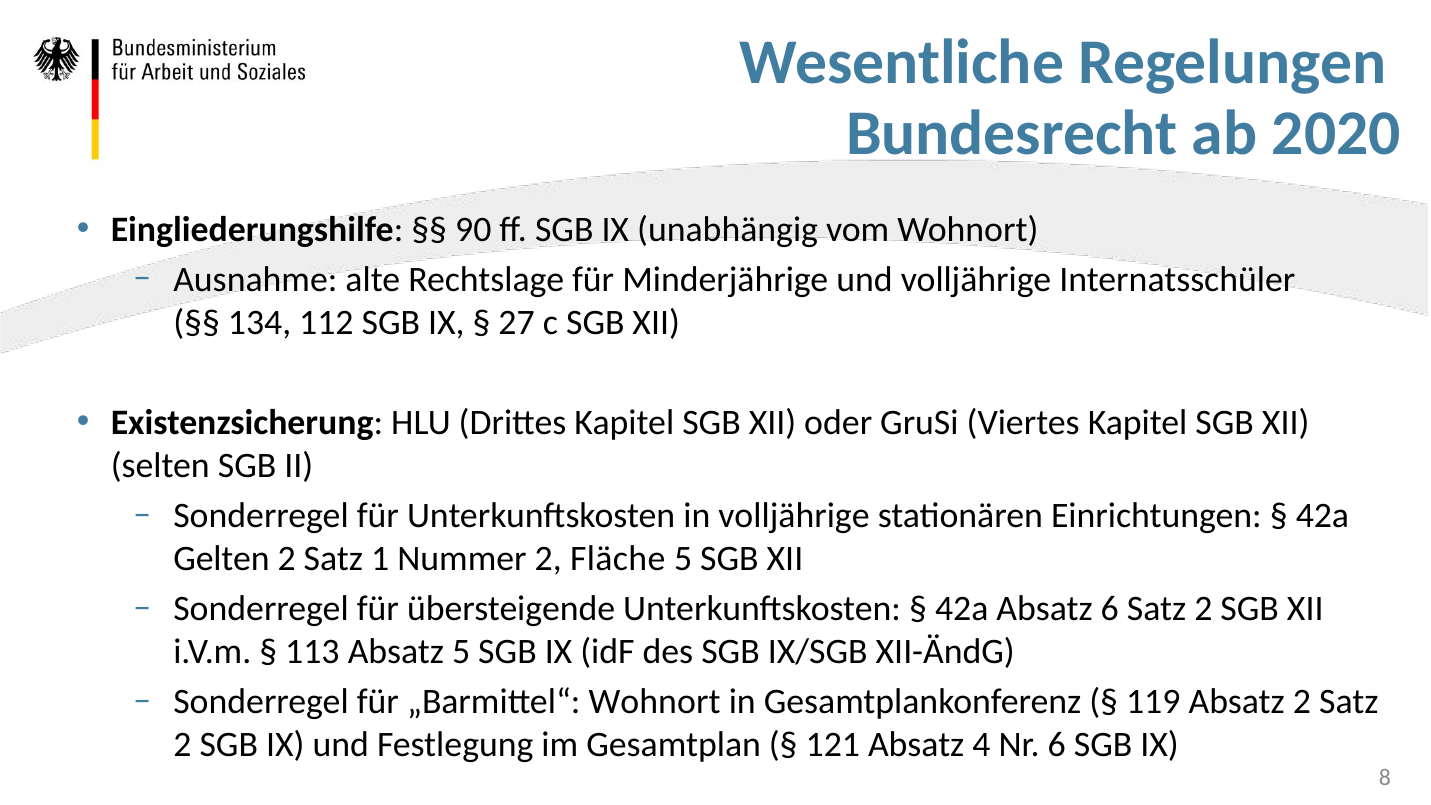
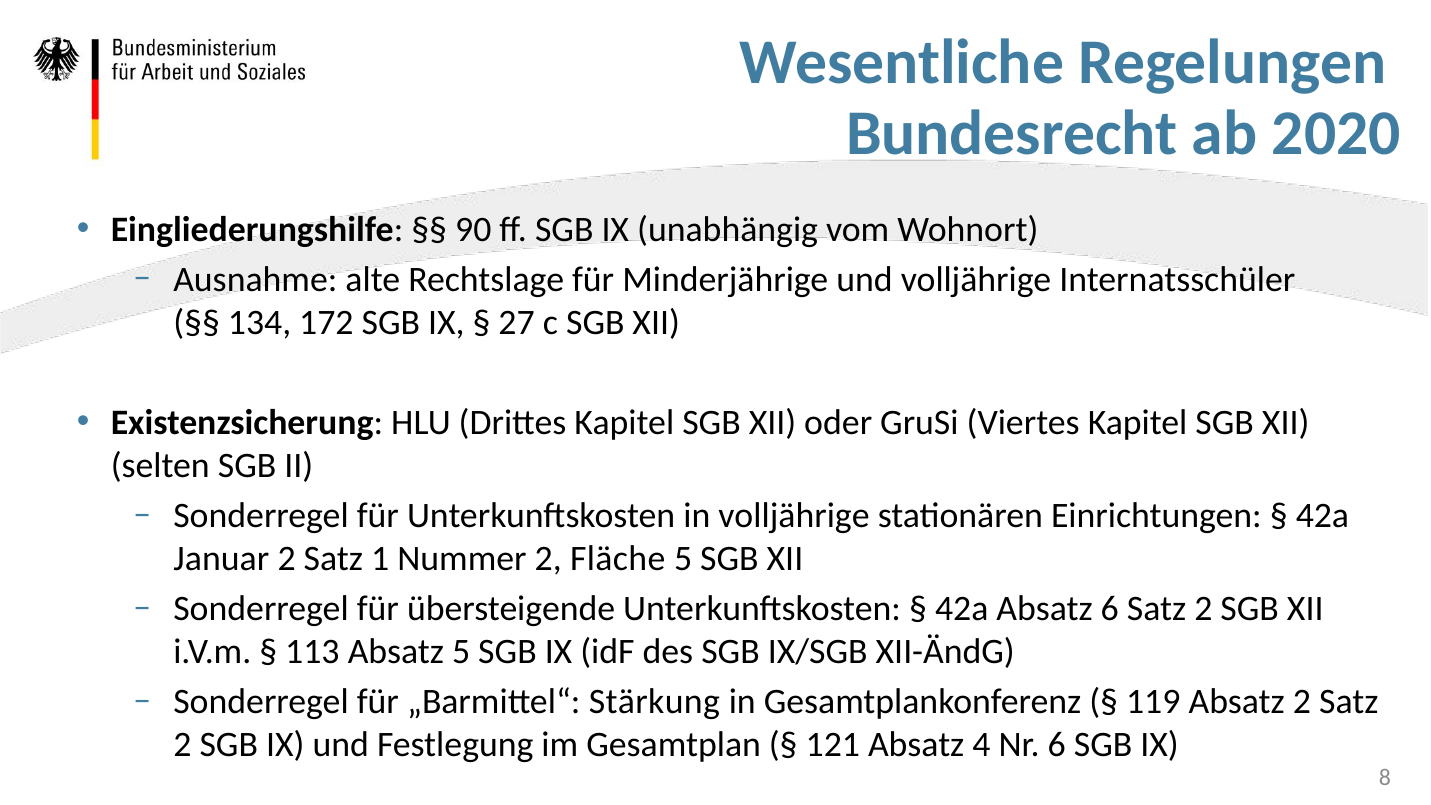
112: 112 -> 172
Gelten: Gelten -> Januar
„Barmittel“ Wohnort: Wohnort -> Stärkung
